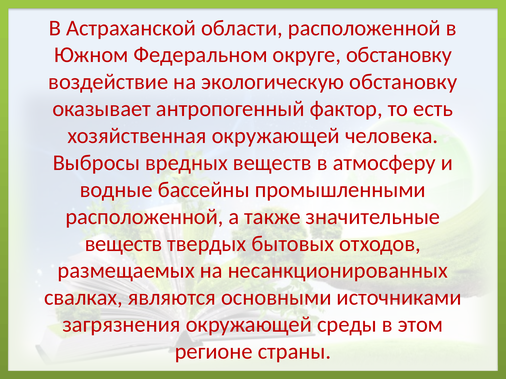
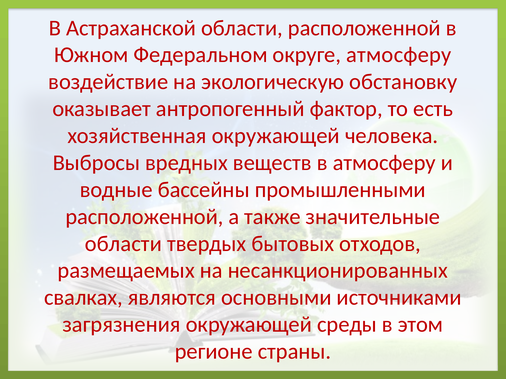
округе обстановку: обстановку -> атмосферу
веществ at (124, 244): веществ -> области
